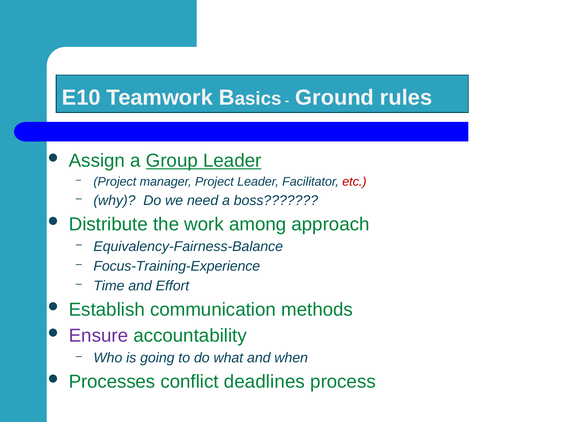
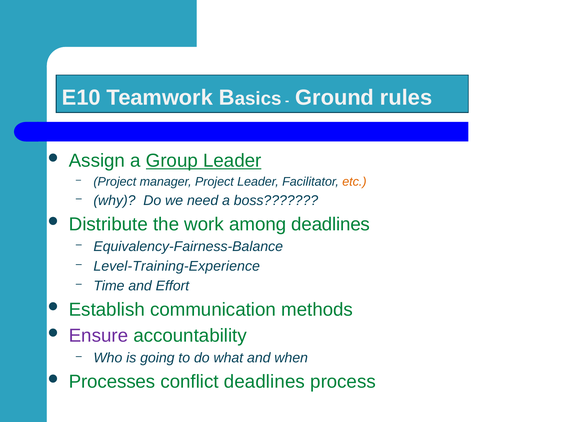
etc colour: red -> orange
among approach: approach -> deadlines
Focus-Training-Experience: Focus-Training-Experience -> Level-Training-Experience
